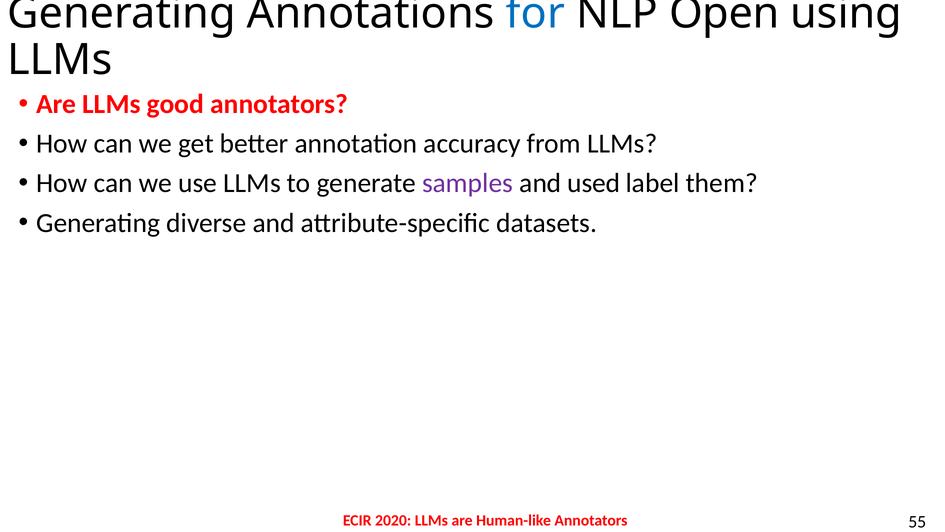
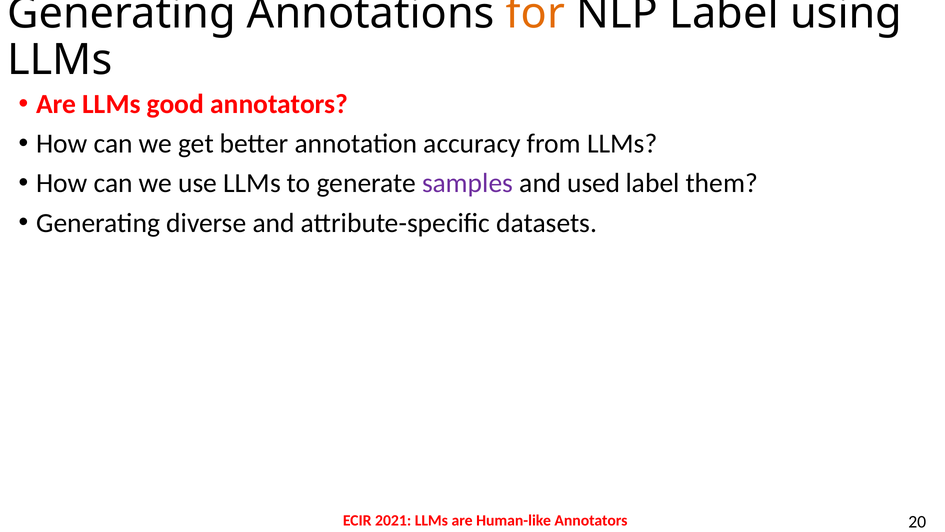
for colour: blue -> orange
NLP Open: Open -> Label
2020: 2020 -> 2021
55: 55 -> 20
